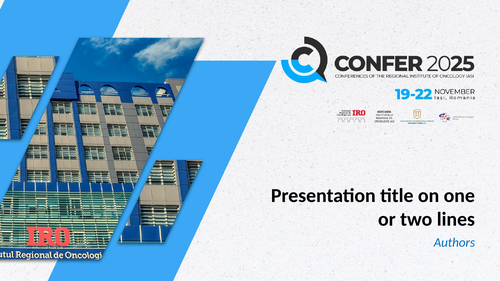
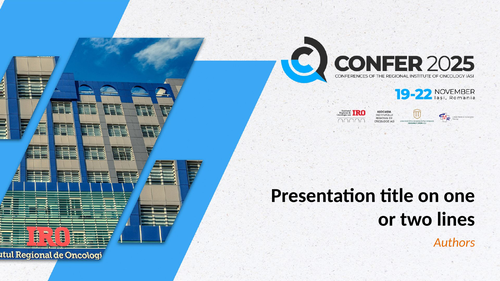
Authors colour: blue -> orange
